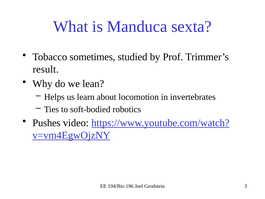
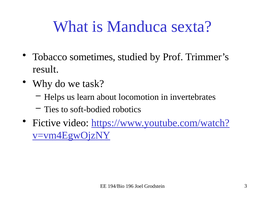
lean: lean -> task
Pushes: Pushes -> Fictive
